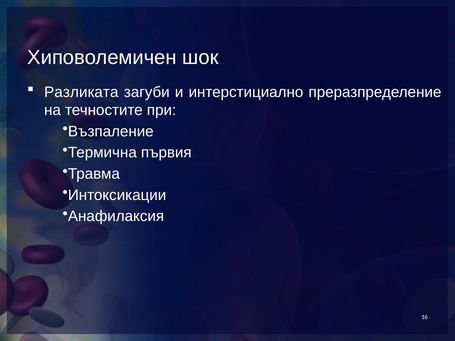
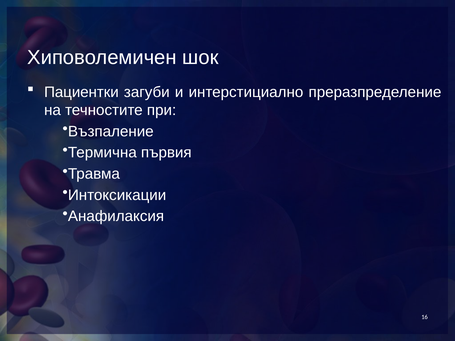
Разликата: Разликата -> Пациентки
